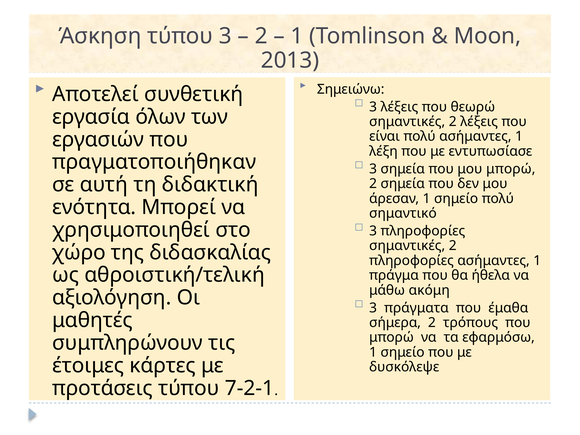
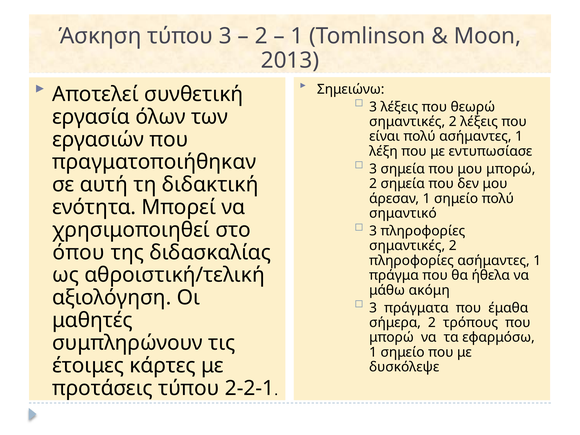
χώρο: χώρο -> όπου
7-2-1: 7-2-1 -> 2-2-1
